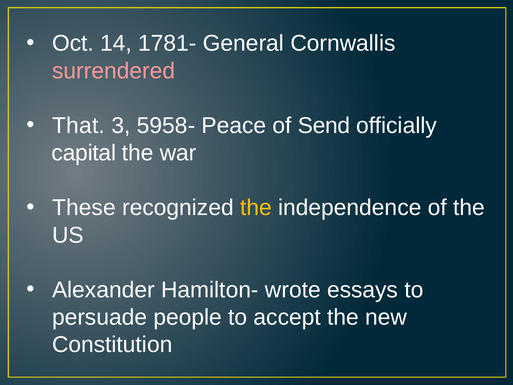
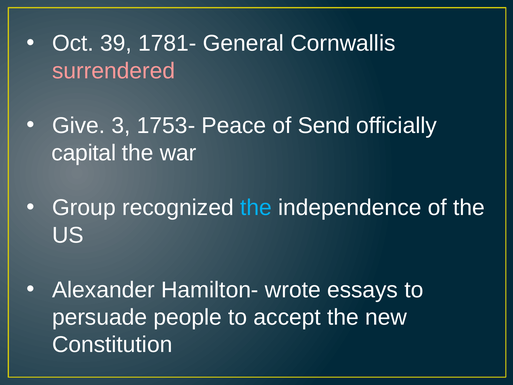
14: 14 -> 39
That: That -> Give
5958-: 5958- -> 1753-
These: These -> Group
the at (256, 208) colour: yellow -> light blue
